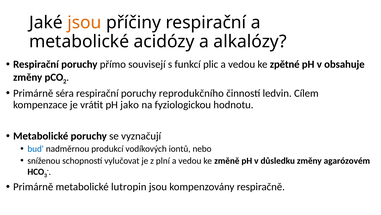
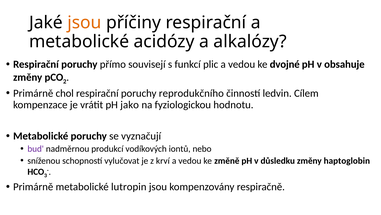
zpětné: zpětné -> dvojné
séra: séra -> chol
bud colour: blue -> purple
plní: plní -> krví
agarózovém: agarózovém -> haptoglobin
